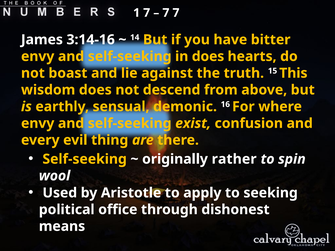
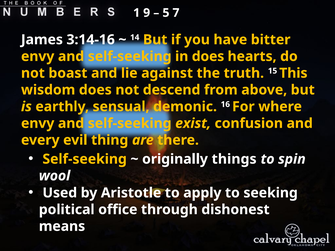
1 7: 7 -> 9
7 at (166, 13): 7 -> 5
rather: rather -> things
